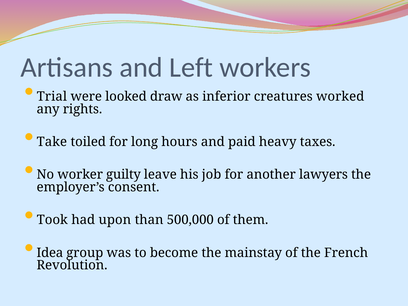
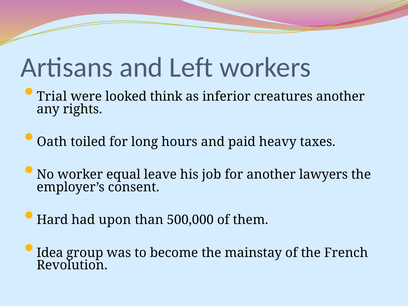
draw: draw -> think
creatures worked: worked -> another
Take: Take -> Oath
guilty: guilty -> equal
Took: Took -> Hard
